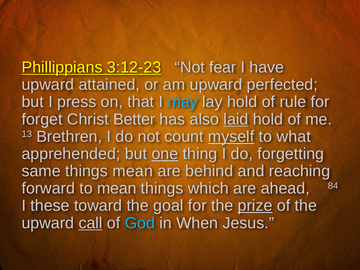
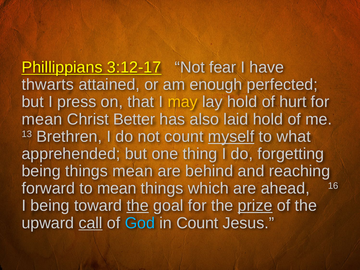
3:12-23: 3:12-23 -> 3:12-17
upward at (48, 85): upward -> thwarts
am upward: upward -> enough
may colour: light blue -> yellow
rule: rule -> hurt
forget at (42, 119): forget -> mean
laid underline: present -> none
one underline: present -> none
same at (41, 171): same -> being
84: 84 -> 16
I these: these -> being
the at (138, 206) underline: none -> present
in When: When -> Count
